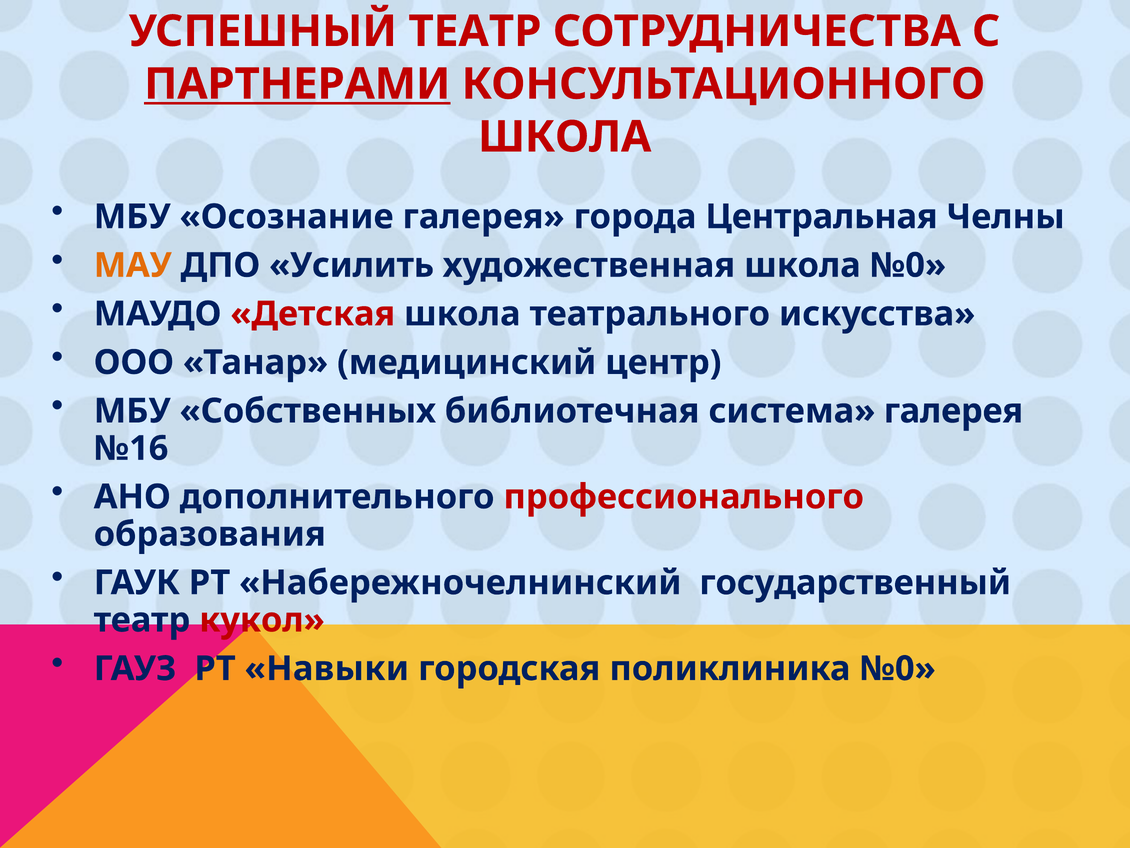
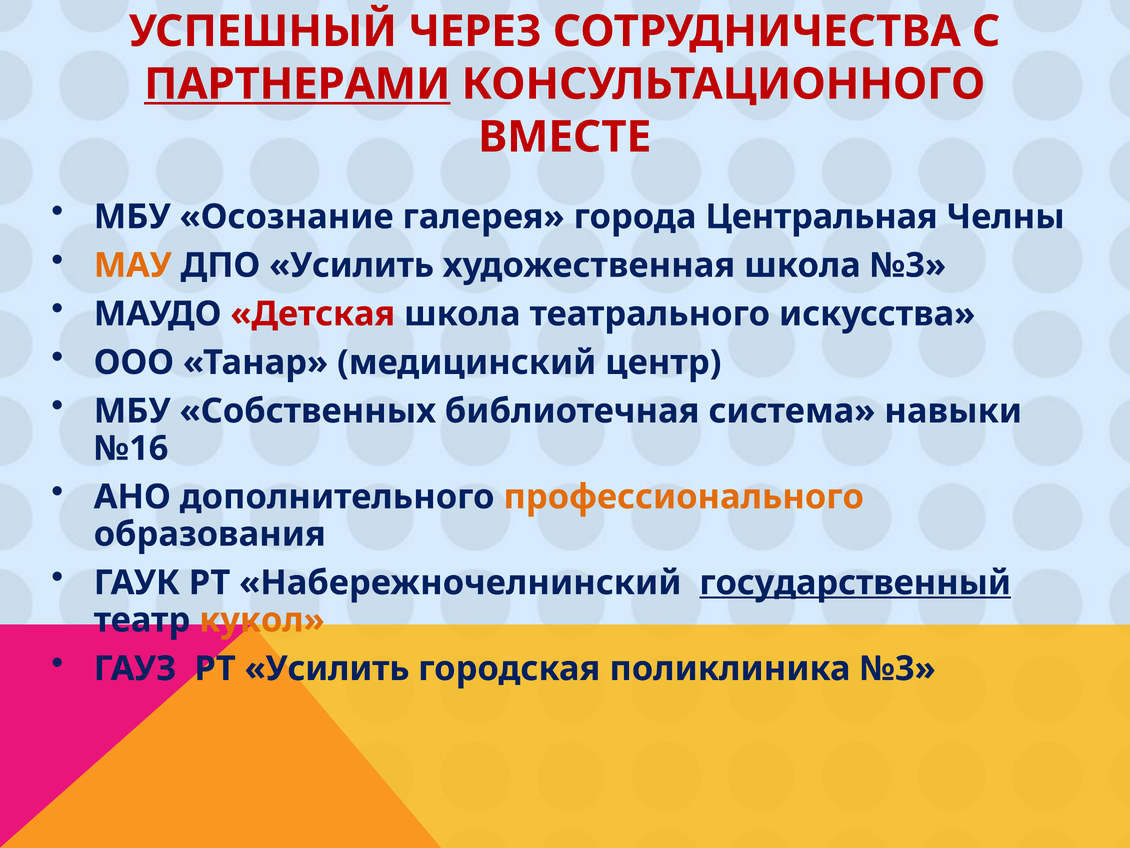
УСПЕШНЫЙ ТЕАТР: ТЕАТР -> ЧЕРЕЗ
ШКОЛА at (565, 137): ШКОЛА -> ВМЕСТЕ
школа №0: №0 -> №3
система галерея: галерея -> навыки
профессионального colour: red -> orange
государственный underline: none -> present
кукол colour: red -> orange
РТ Навыки: Навыки -> Усилить
поликлиника №0: №0 -> №3
